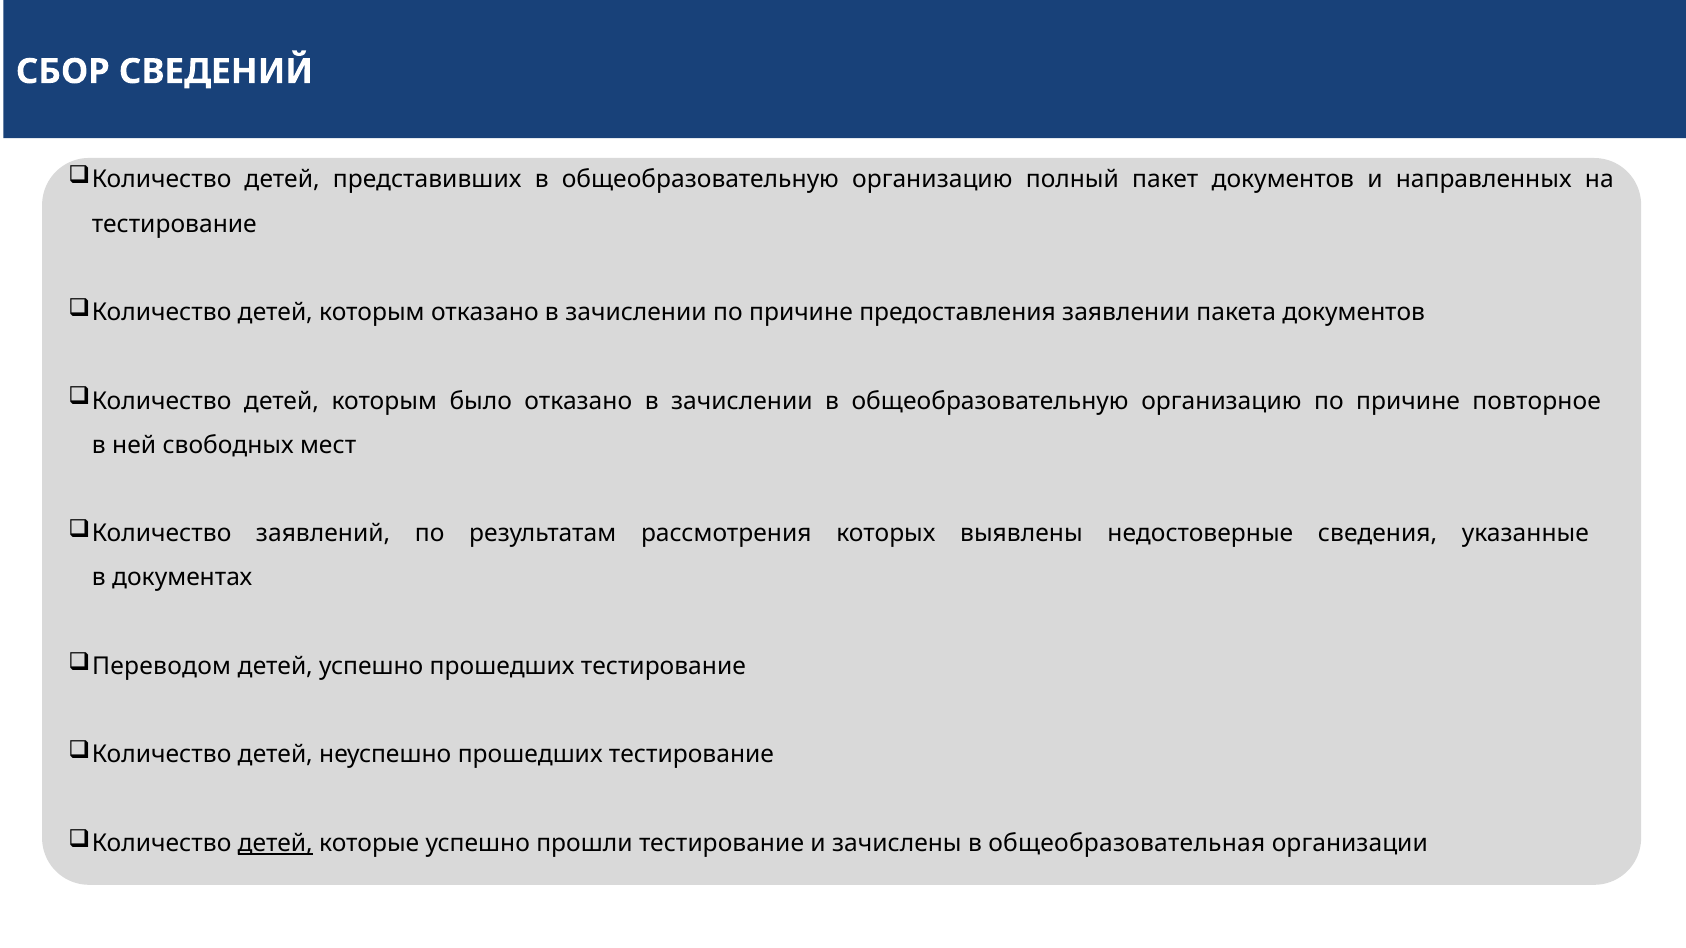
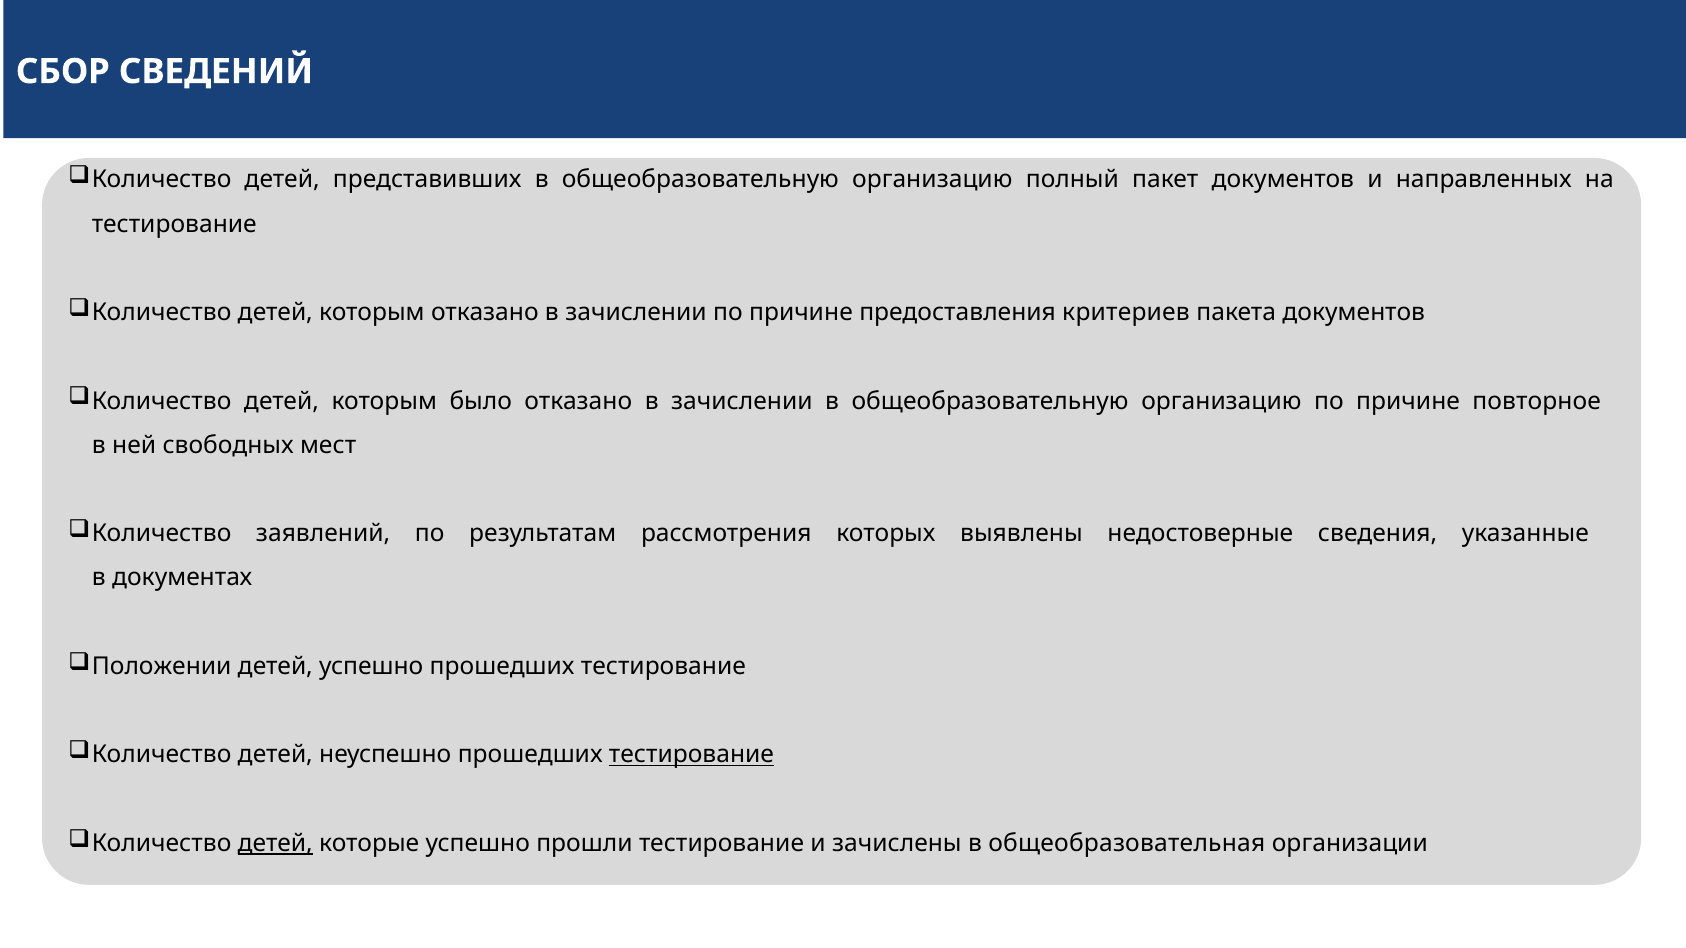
заявлении: заявлении -> критериев
Переводом: Переводом -> Положении
тестирование at (691, 755) underline: none -> present
